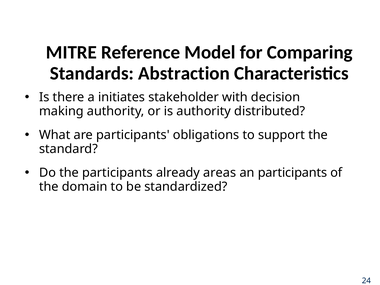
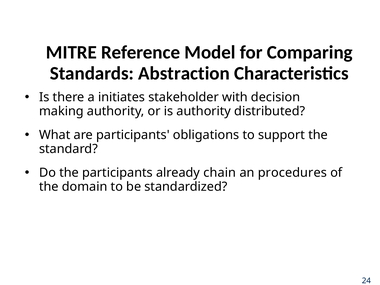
areas: areas -> chain
an participants: participants -> procedures
